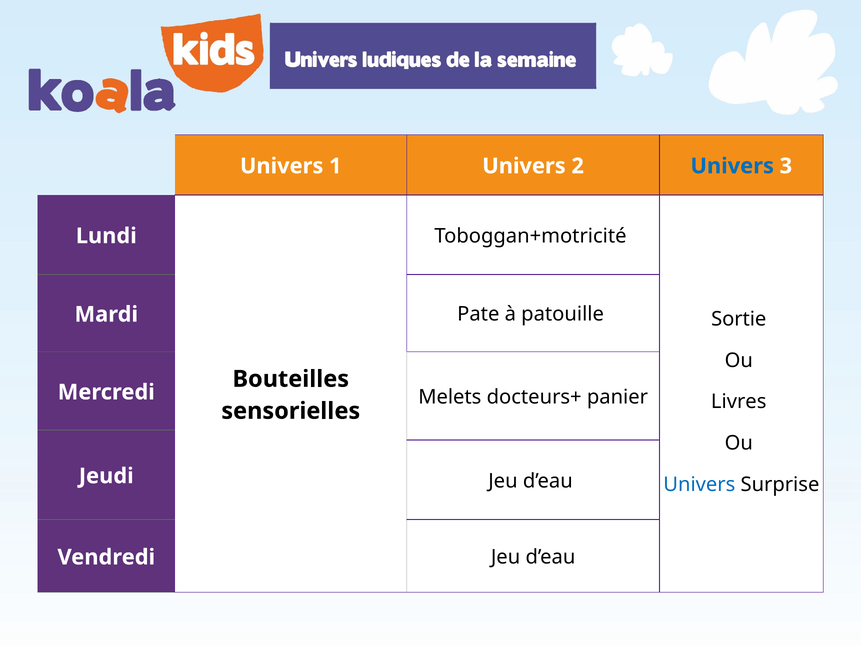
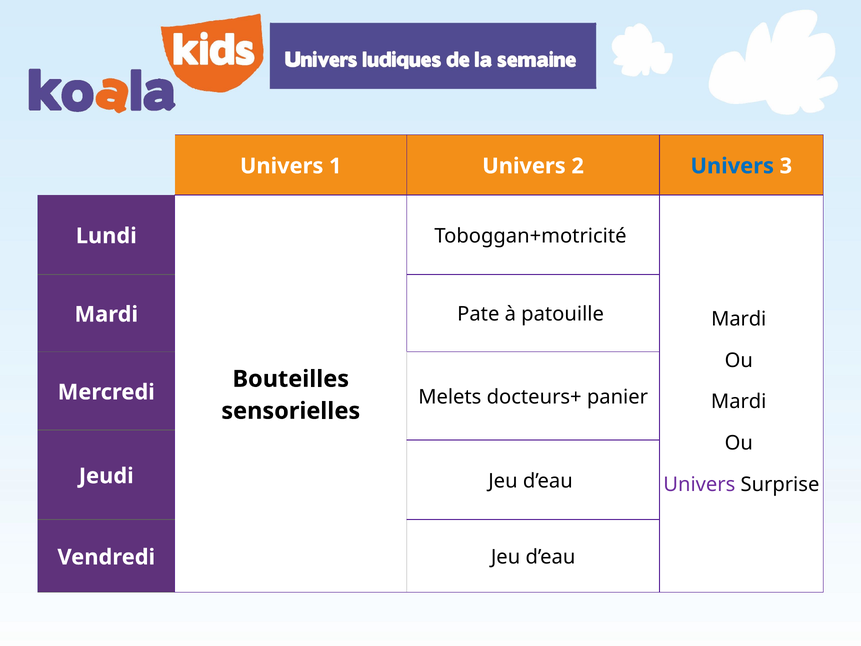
Sortie at (739, 319): Sortie -> Mardi
Livres at (739, 402): Livres -> Mardi
Univers at (699, 484) colour: blue -> purple
